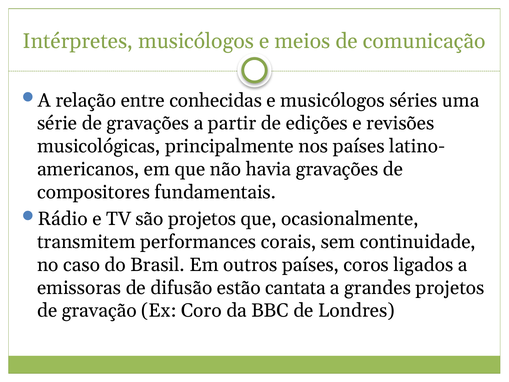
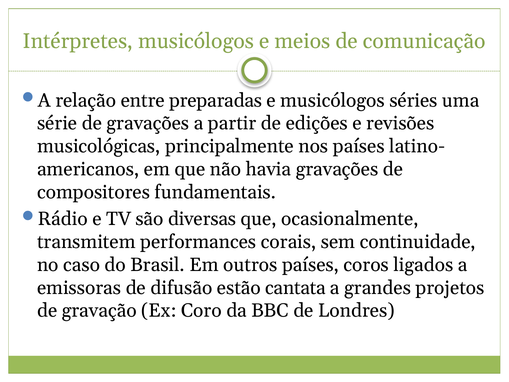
conhecidas: conhecidas -> preparadas
são projetos: projetos -> diversas
